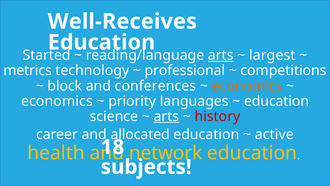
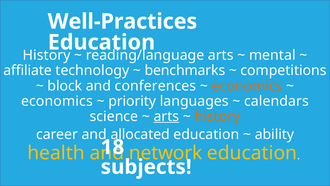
Well-Receives: Well-Receives -> Well-Practices
Started at (47, 55): Started -> History
arts at (221, 55) underline: present -> none
largest: largest -> mental
metrics: metrics -> affiliate
professional: professional -> benchmarks
education at (277, 101): education -> calendars
history at (217, 116) colour: red -> orange
active: active -> ability
